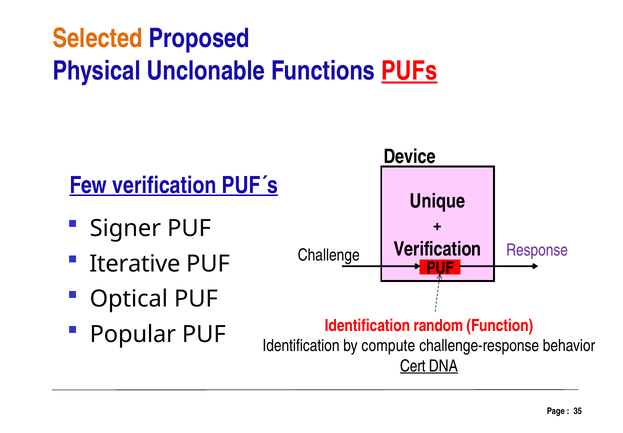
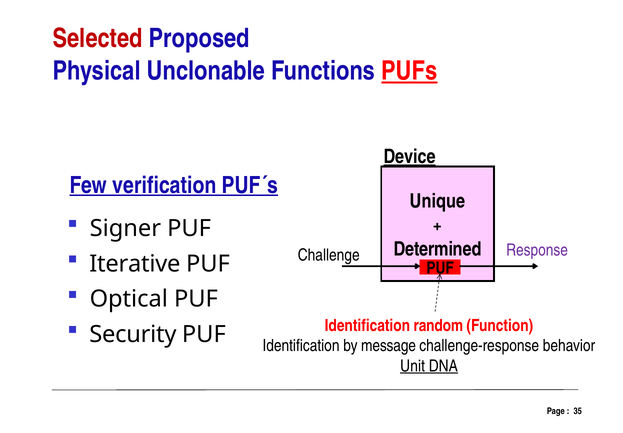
Selected colour: orange -> red
Device underline: none -> present
Verification at (437, 249): Verification -> Determined
Popular: Popular -> Security
compute: compute -> message
Cert: Cert -> Unit
